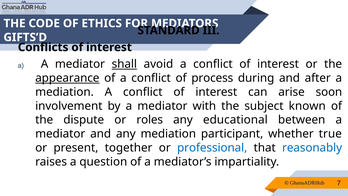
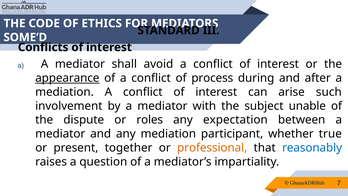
GIFTS’D: GIFTS’D -> SOME’D
shall underline: present -> none
soon: soon -> such
known: known -> unable
educational: educational -> expectation
professional colour: blue -> orange
